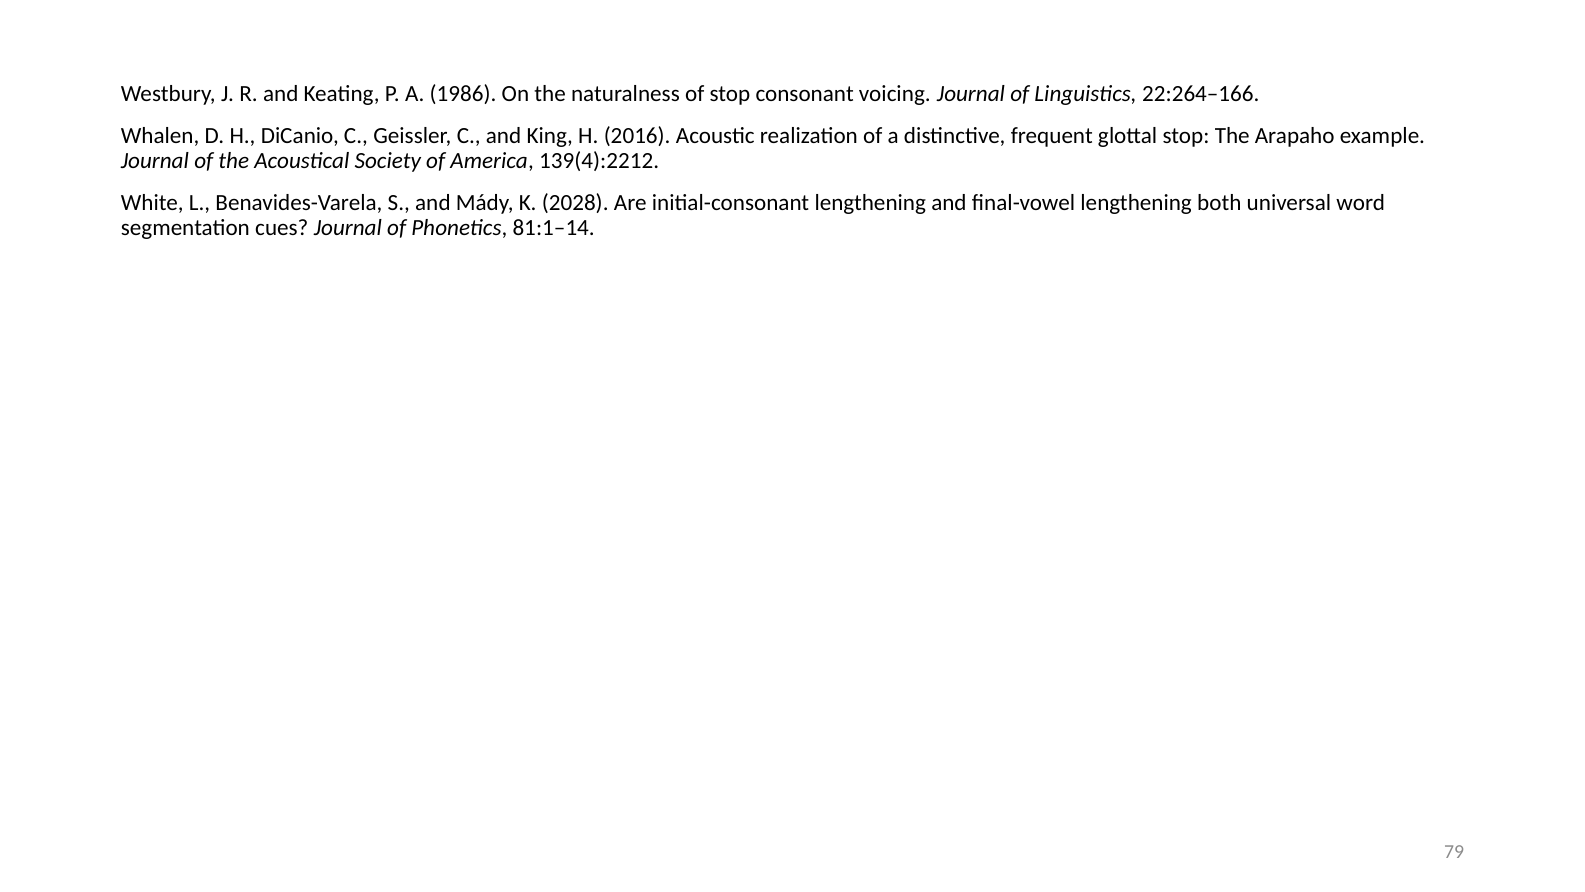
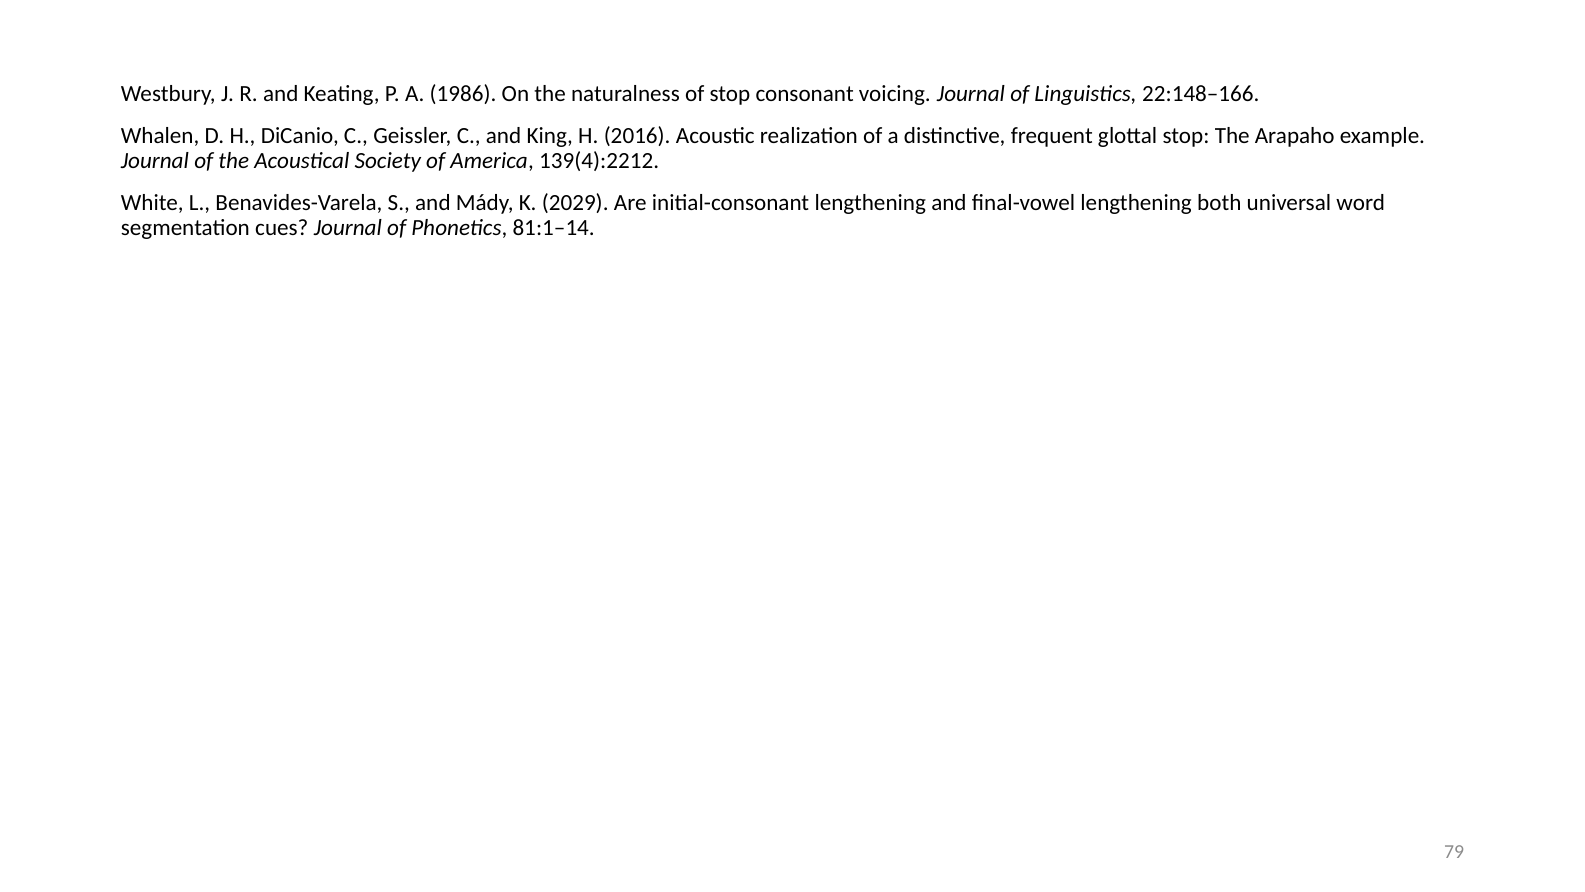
22:264–166: 22:264–166 -> 22:148–166
2028: 2028 -> 2029
